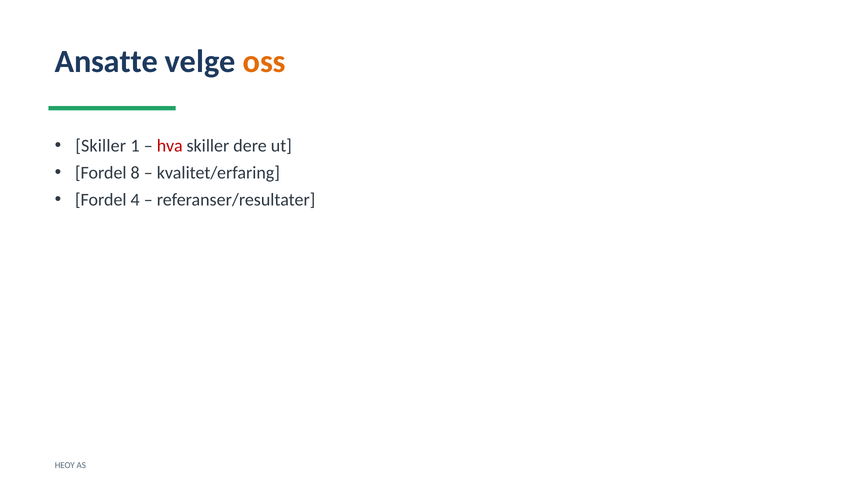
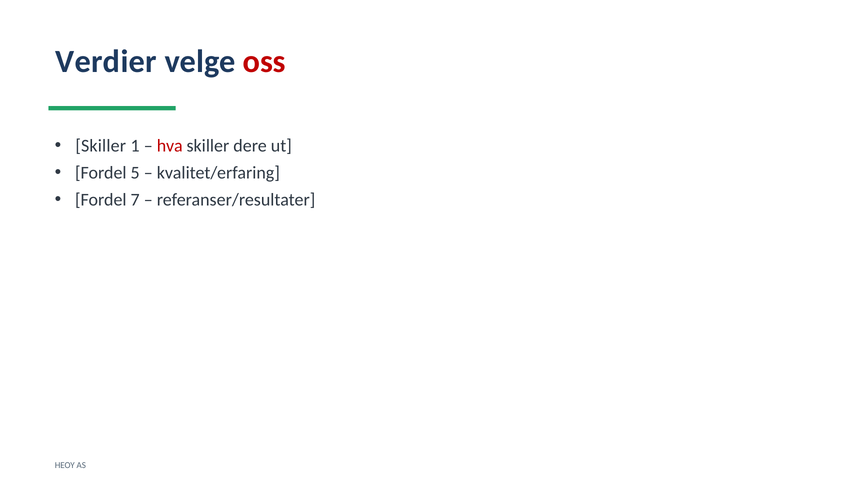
Ansatte: Ansatte -> Verdier
oss colour: orange -> red
8: 8 -> 5
4: 4 -> 7
